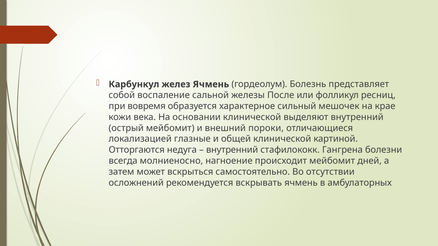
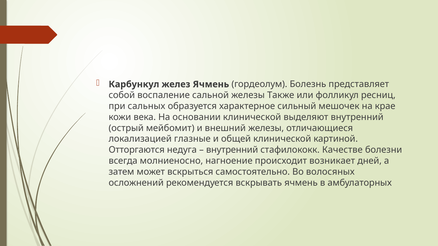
После: После -> Также
вовремя: вовремя -> сальных
внешний пороки: пороки -> железы
Гангрена: Гангрена -> Качестве
происходит мейбомит: мейбомит -> возникает
отсутствии: отсутствии -> волосяных
